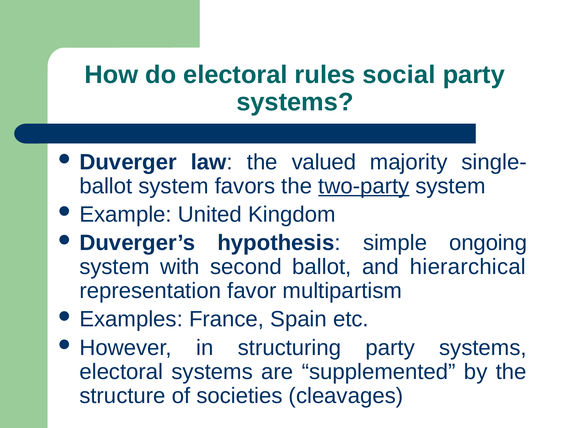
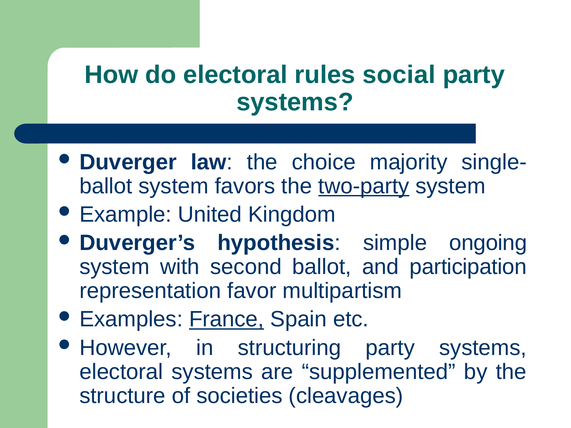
valued: valued -> choice
hierarchical: hierarchical -> participation
France underline: none -> present
